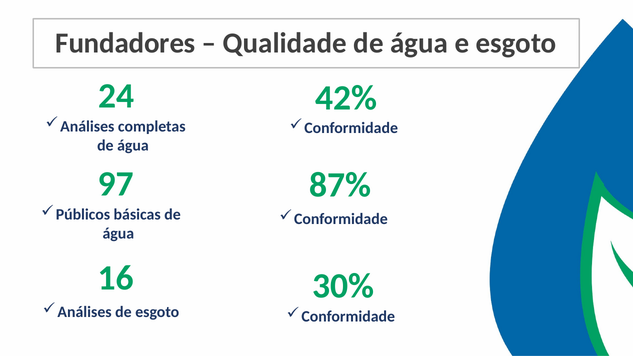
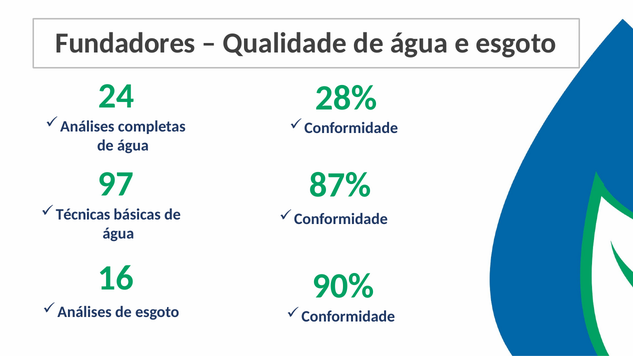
42%: 42% -> 28%
Públicos: Públicos -> Técnicas
30%: 30% -> 90%
